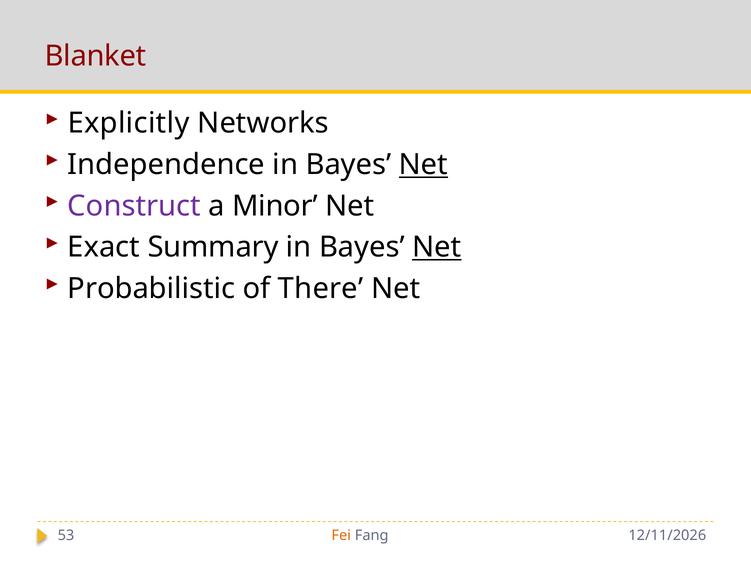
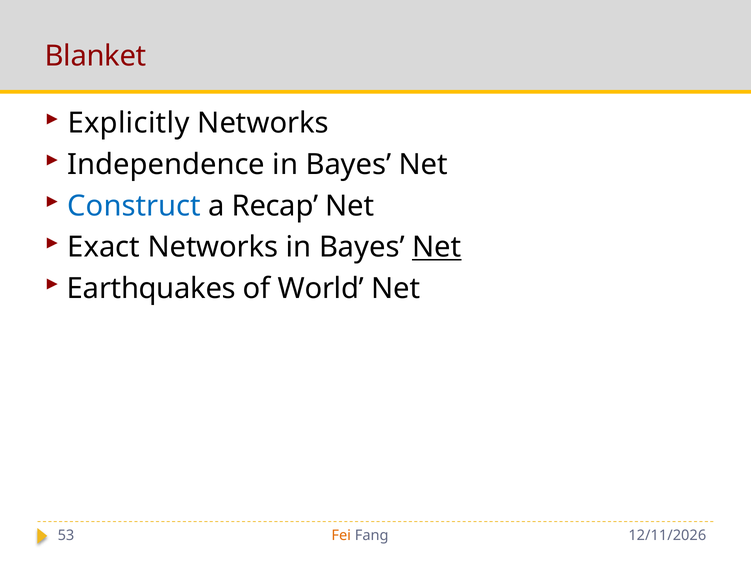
Net at (423, 165) underline: present -> none
Construct colour: purple -> blue
Minor: Minor -> Recap
Exact Summary: Summary -> Networks
Probabilistic: Probabilistic -> Earthquakes
There: There -> World
